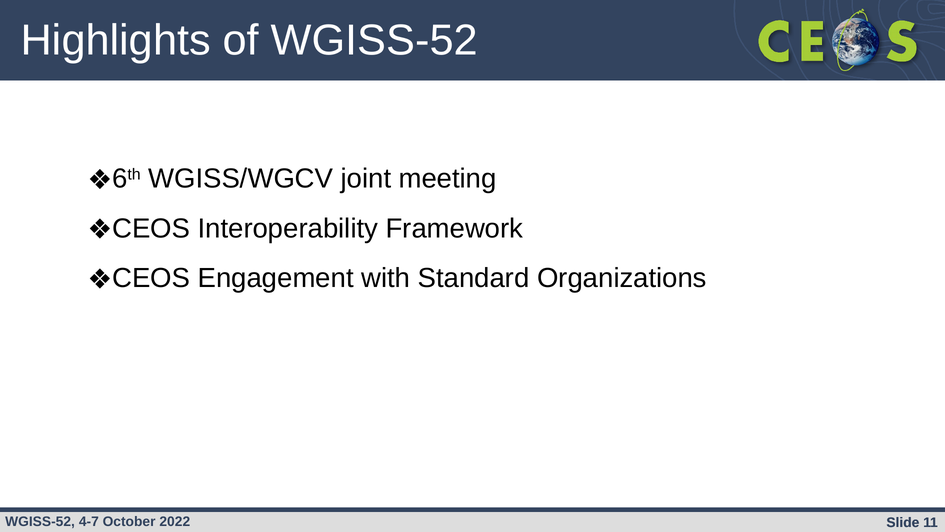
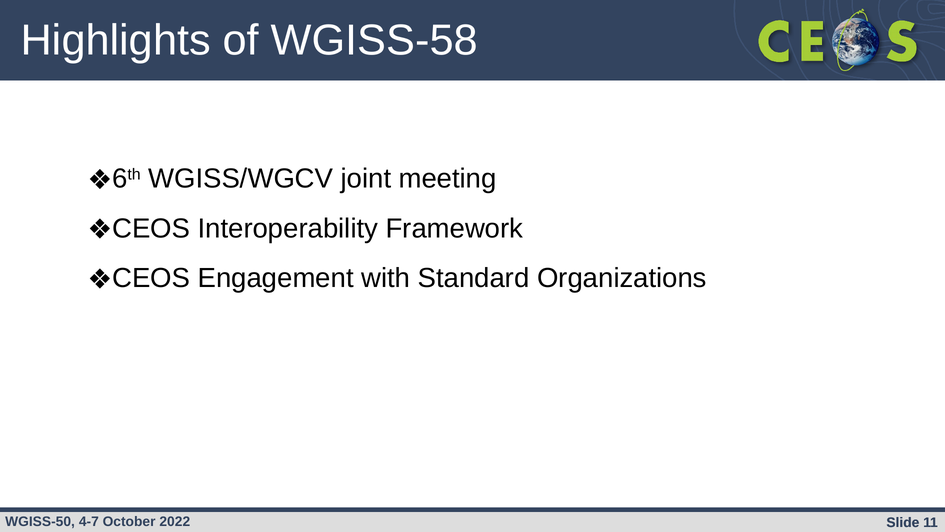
of WGISS-52: WGISS-52 -> WGISS-58
WGISS-52 at (40, 521): WGISS-52 -> WGISS-50
